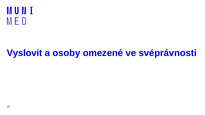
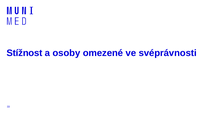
Vyslovit: Vyslovit -> Stížnost
